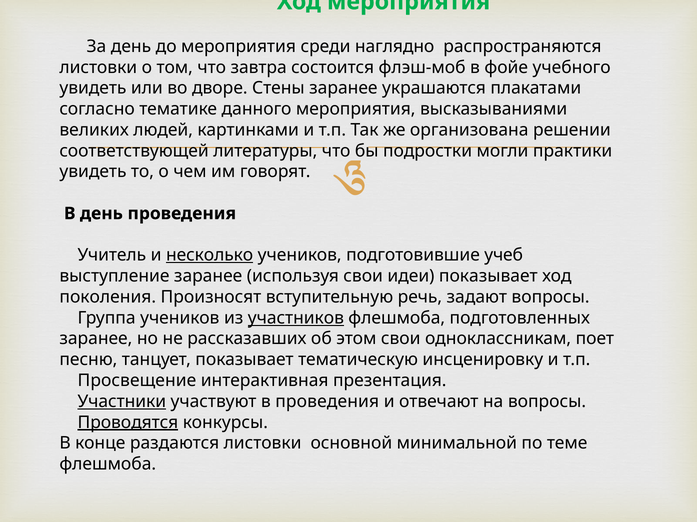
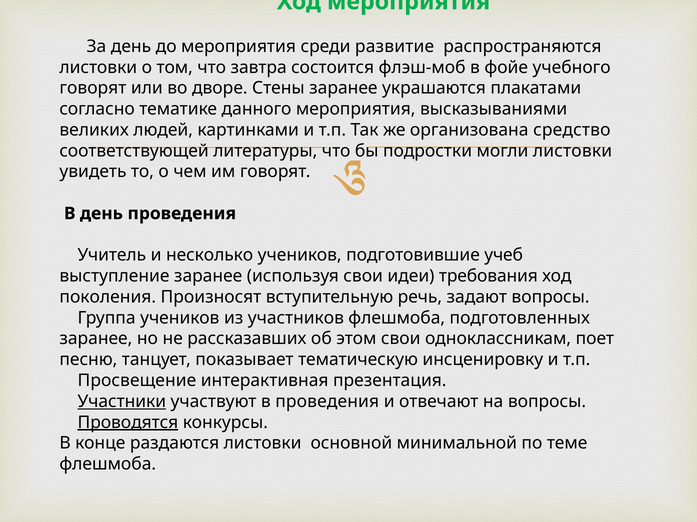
наглядно: наглядно -> развитие
увидеть at (93, 88): увидеть -> говорят
решении: решении -> средство
могли практики: практики -> листовки
несколько underline: present -> none
идеи показывает: показывает -> требования
участников underline: present -> none
